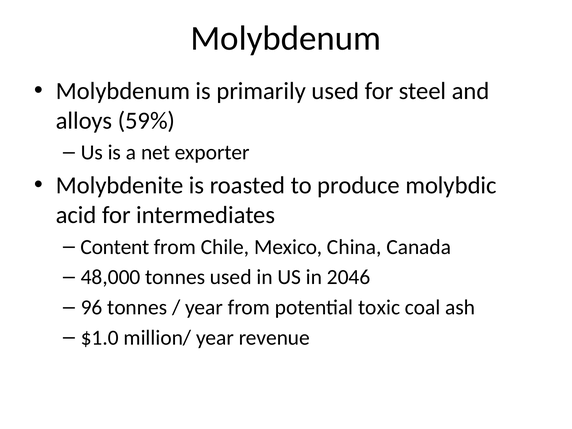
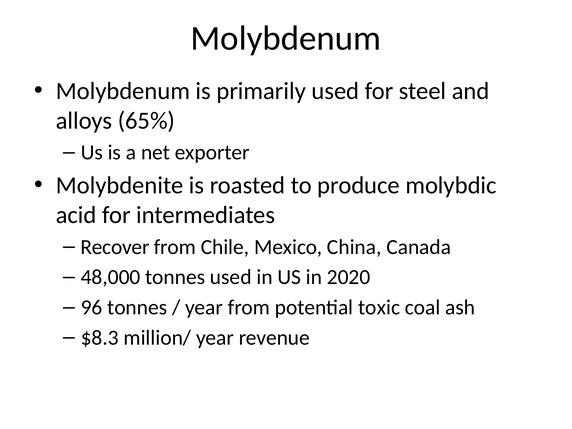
59%: 59% -> 65%
Content: Content -> Recover
2046: 2046 -> 2020
$1.0: $1.0 -> $8.3
